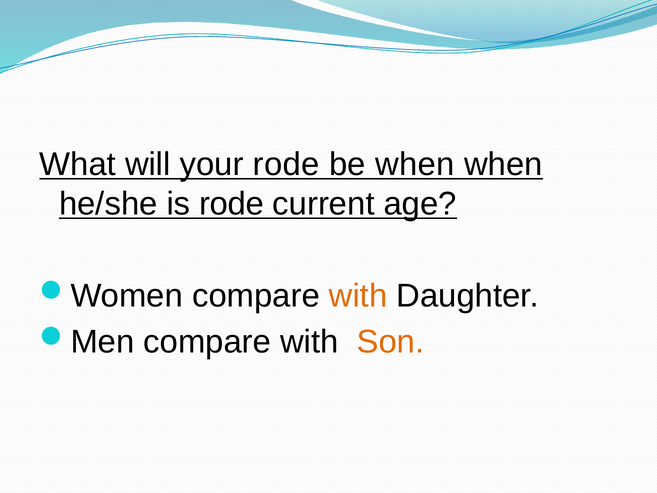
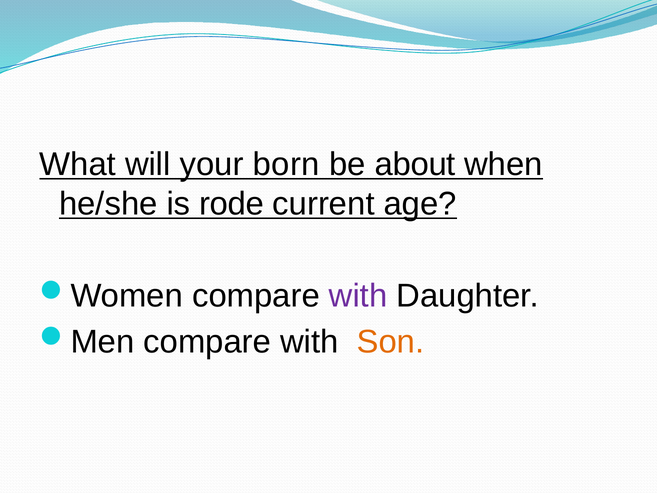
your rode: rode -> born
be when: when -> about
with at (358, 296) colour: orange -> purple
